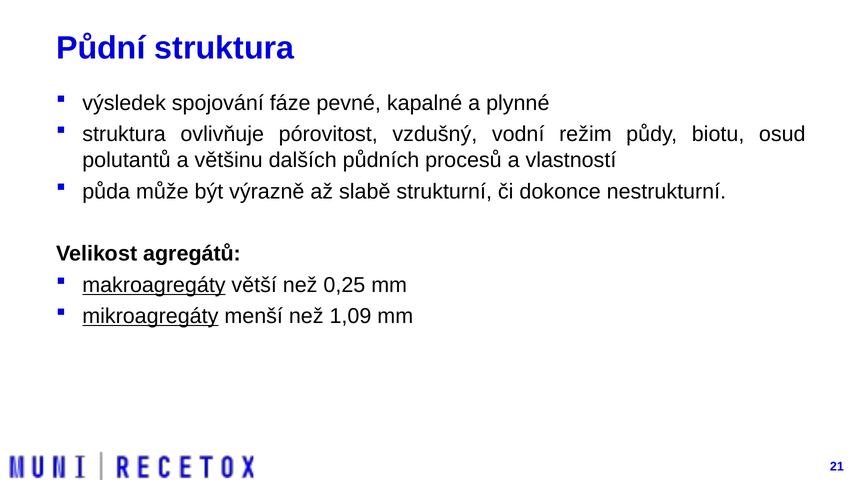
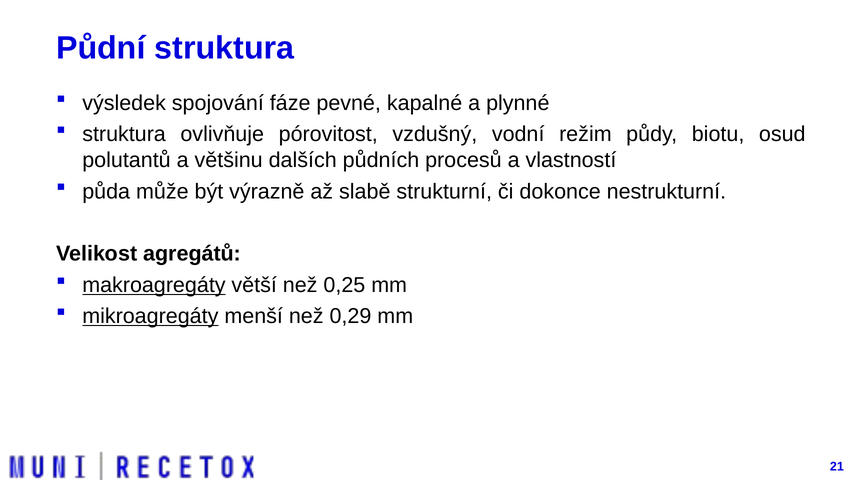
1,09: 1,09 -> 0,29
